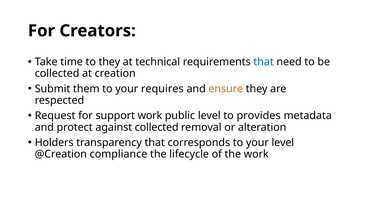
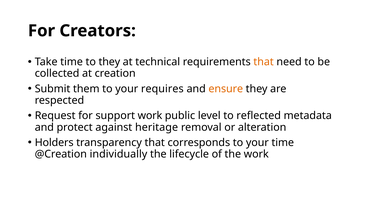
that at (264, 62) colour: blue -> orange
provides: provides -> reflected
against collected: collected -> heritage
your level: level -> time
compliance: compliance -> individually
